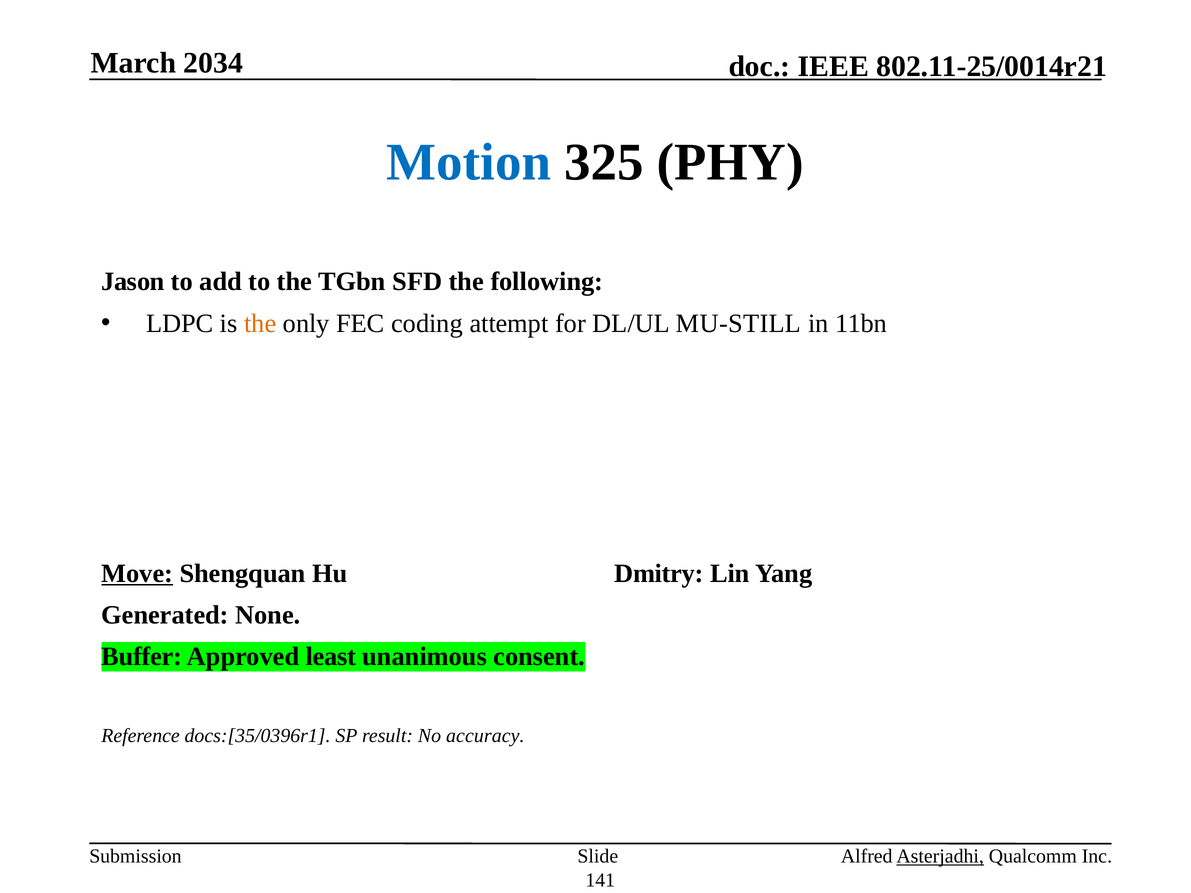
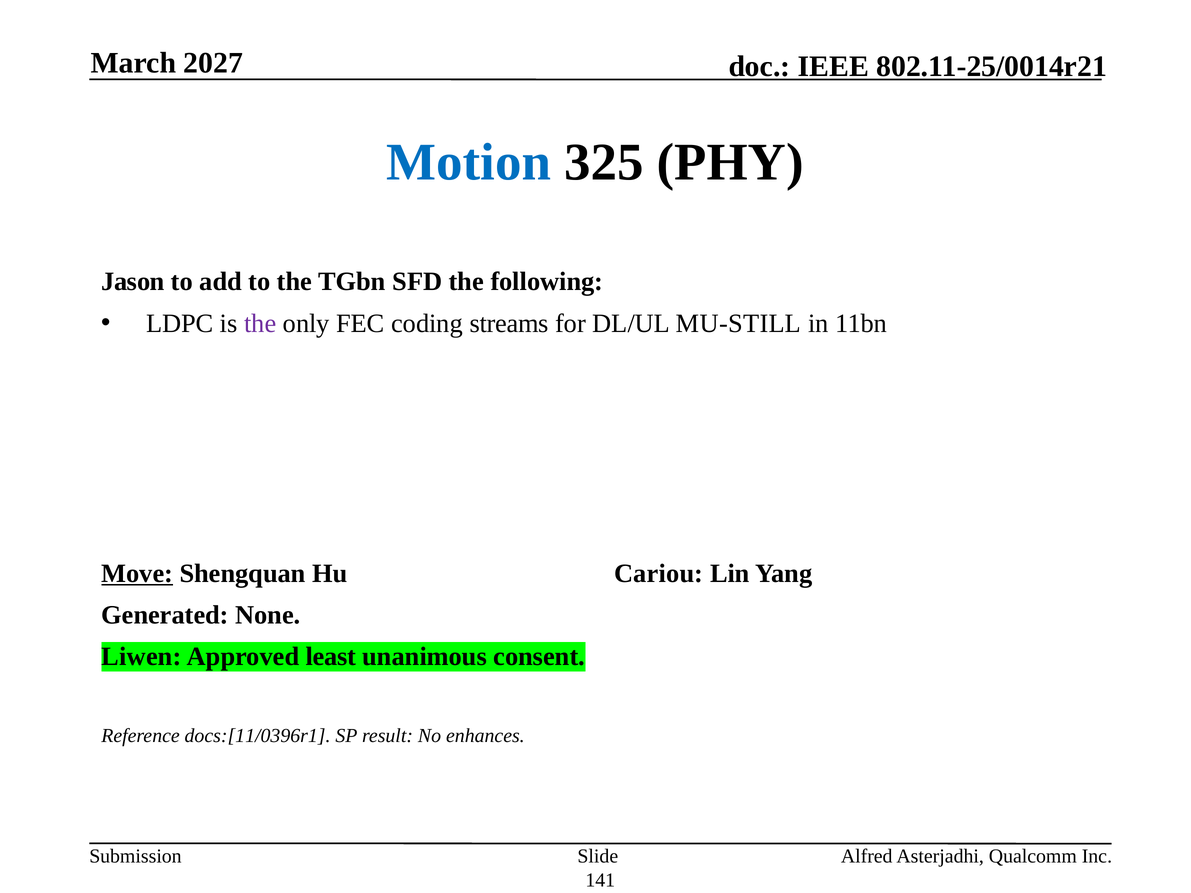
2034: 2034 -> 2027
the at (260, 323) colour: orange -> purple
attempt: attempt -> streams
Dmitry: Dmitry -> Cariou
Buffer: Buffer -> Liwen
docs:[35/0396r1: docs:[35/0396r1 -> docs:[11/0396r1
accuracy: accuracy -> enhances
Asterjadhi underline: present -> none
